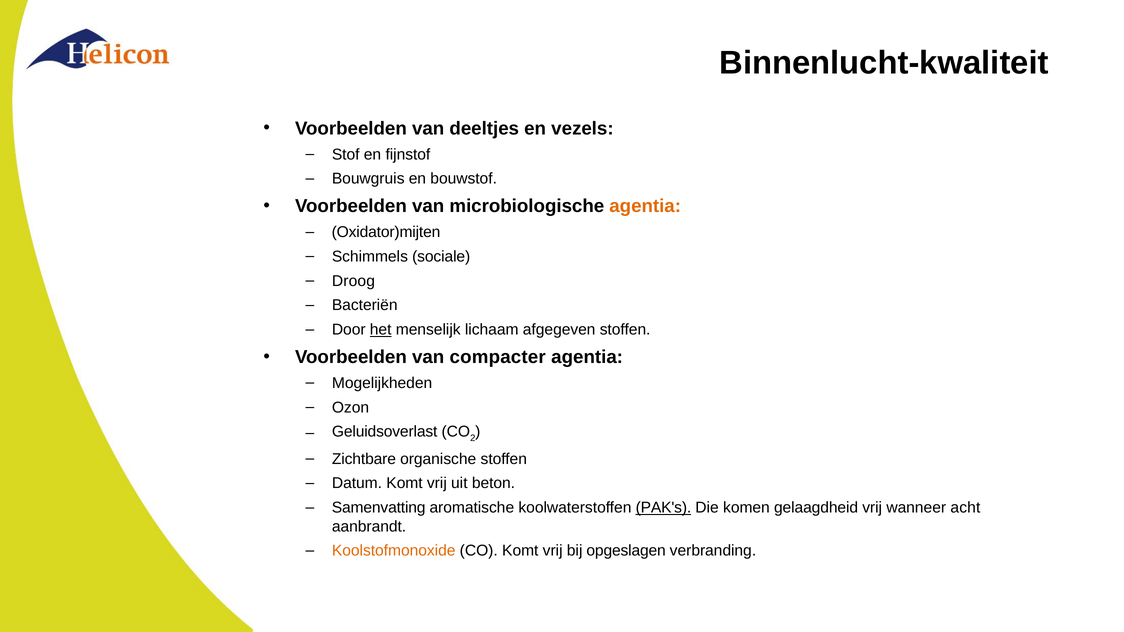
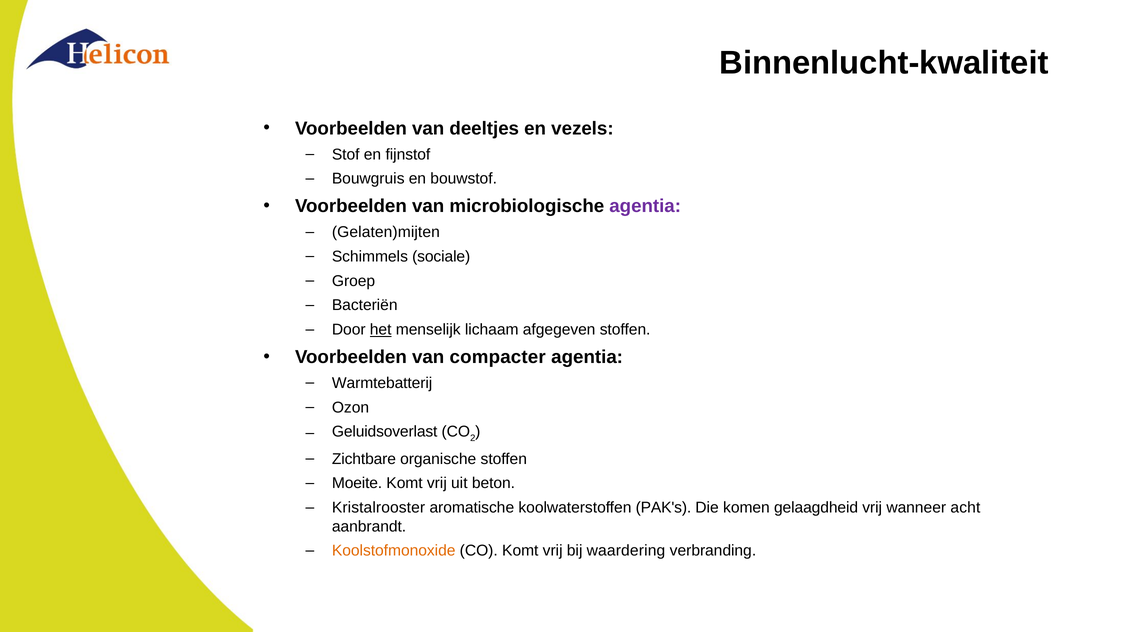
agentia at (645, 206) colour: orange -> purple
Oxidator)mijten: Oxidator)mijten -> Gelaten)mijten
Droog: Droog -> Groep
Mogelijkheden: Mogelijkheden -> Warmtebatterij
Datum: Datum -> Moeite
Samenvatting: Samenvatting -> Kristalrooster
PAK's underline: present -> none
opgeslagen: opgeslagen -> waardering
